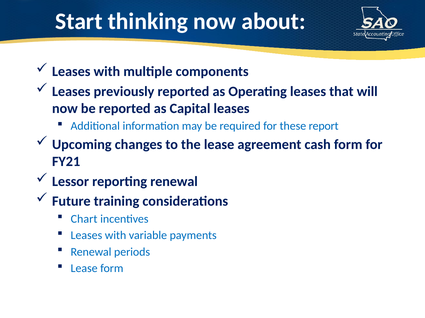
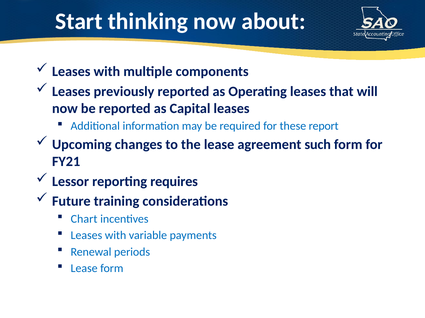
cash: cash -> such
reporting renewal: renewal -> requires
